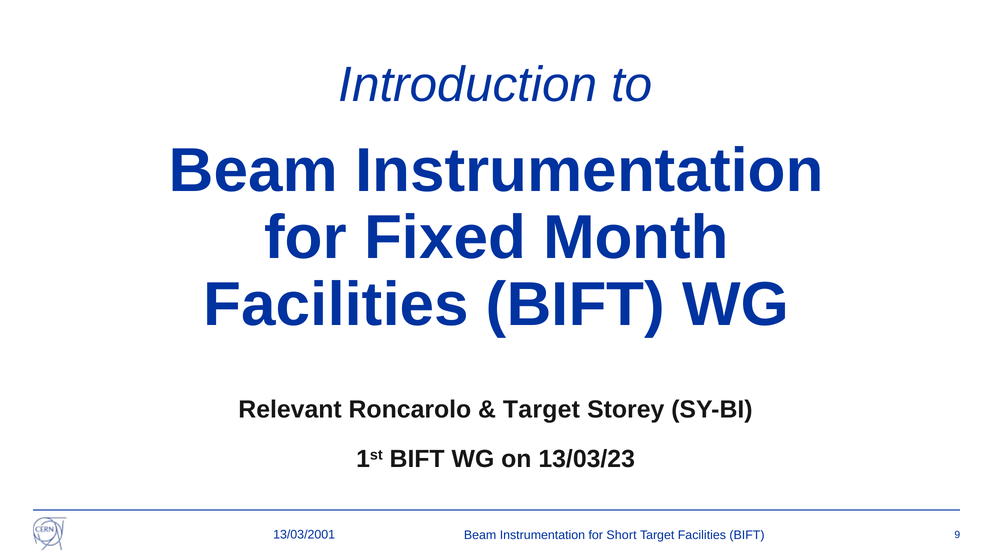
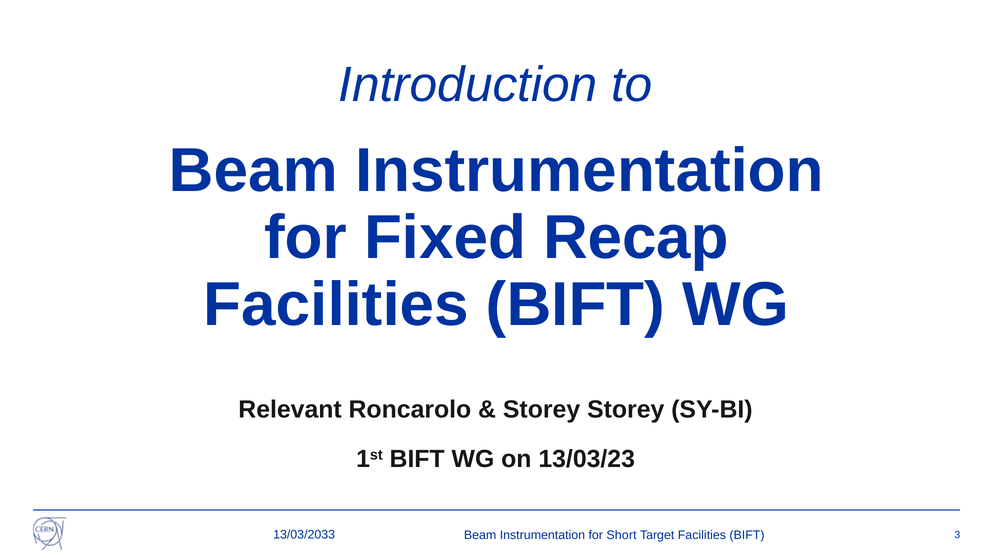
Month: Month -> Recap
Target at (541, 410): Target -> Storey
13/03/2001: 13/03/2001 -> 13/03/2033
9: 9 -> 3
